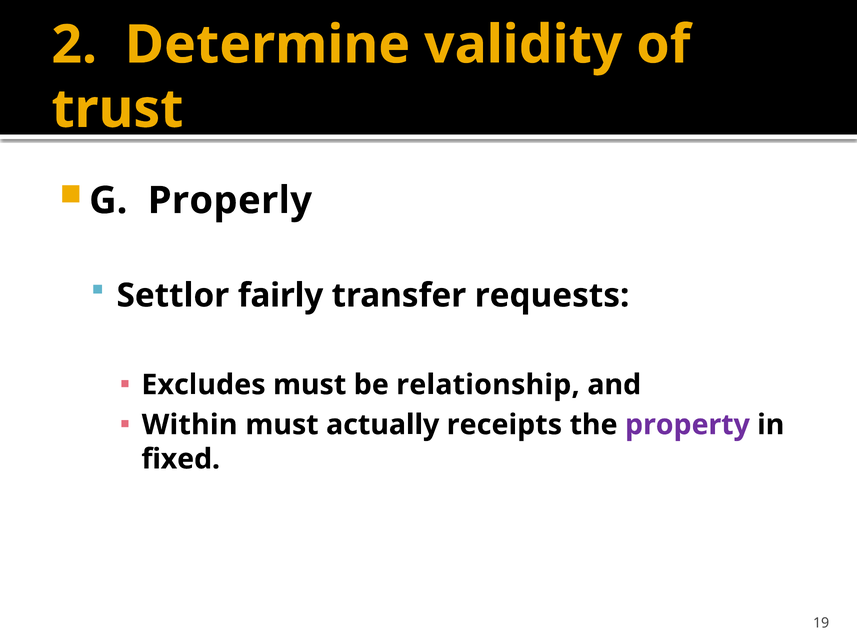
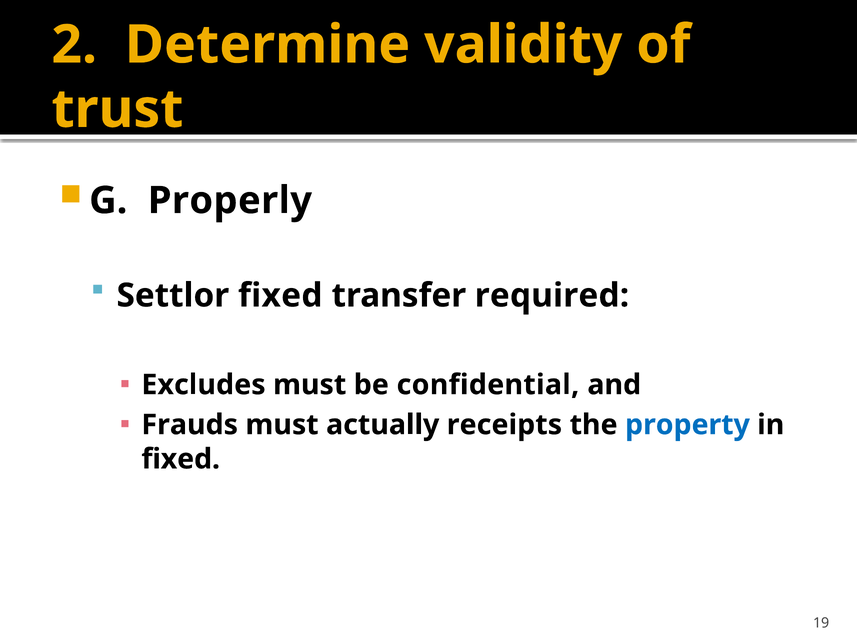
Settlor fairly: fairly -> fixed
requests: requests -> required
relationship: relationship -> confidential
Within: Within -> Frauds
property colour: purple -> blue
